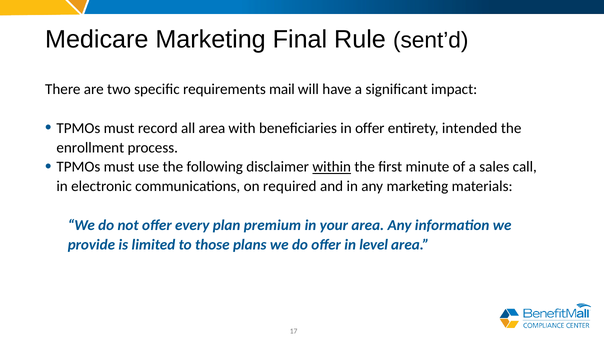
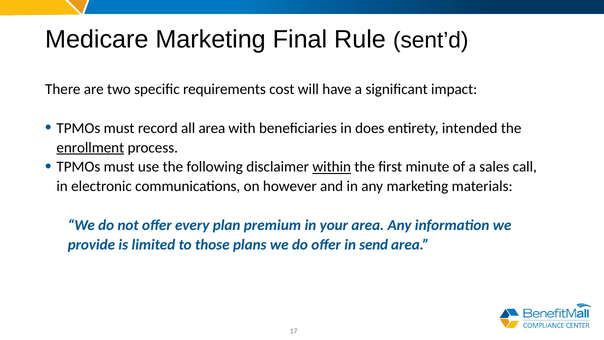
mail: mail -> cost
in offer: offer -> does
enrollment underline: none -> present
required: required -> however
level: level -> send
